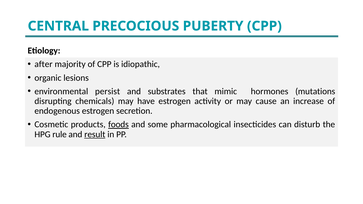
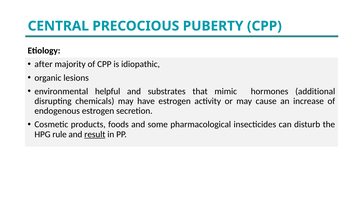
persist: persist -> helpful
mutations: mutations -> additional
foods underline: present -> none
